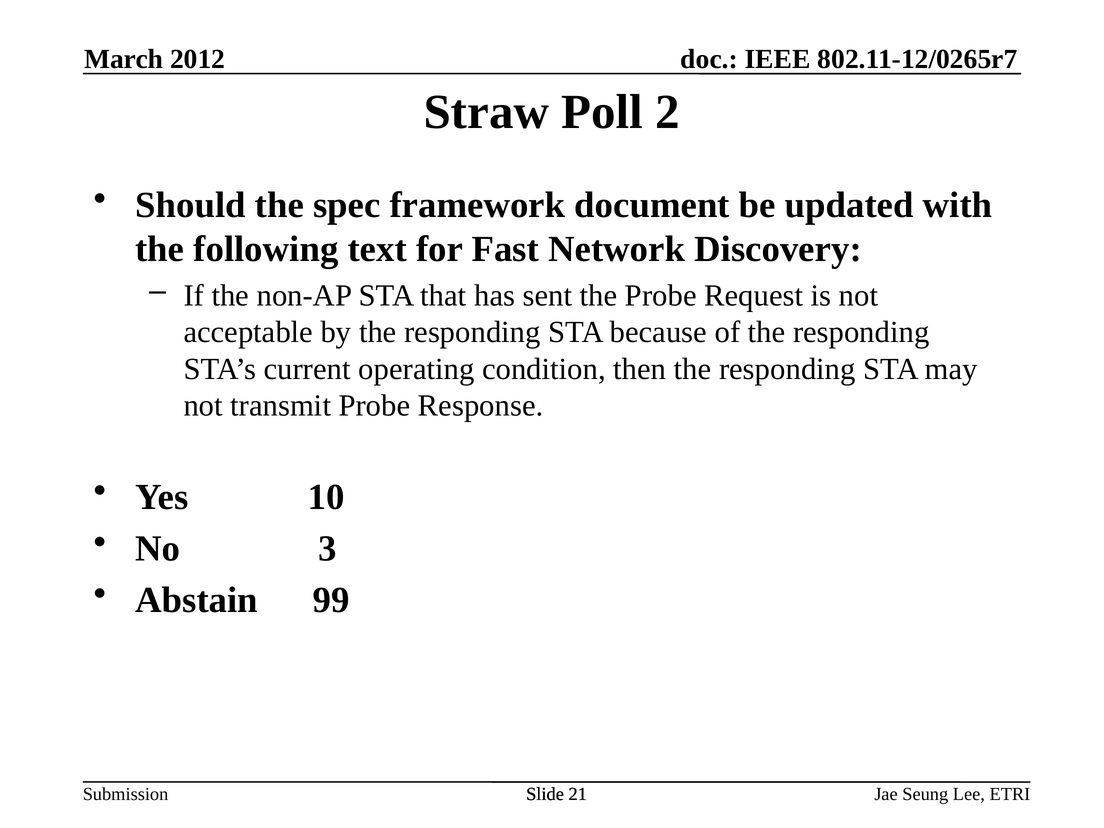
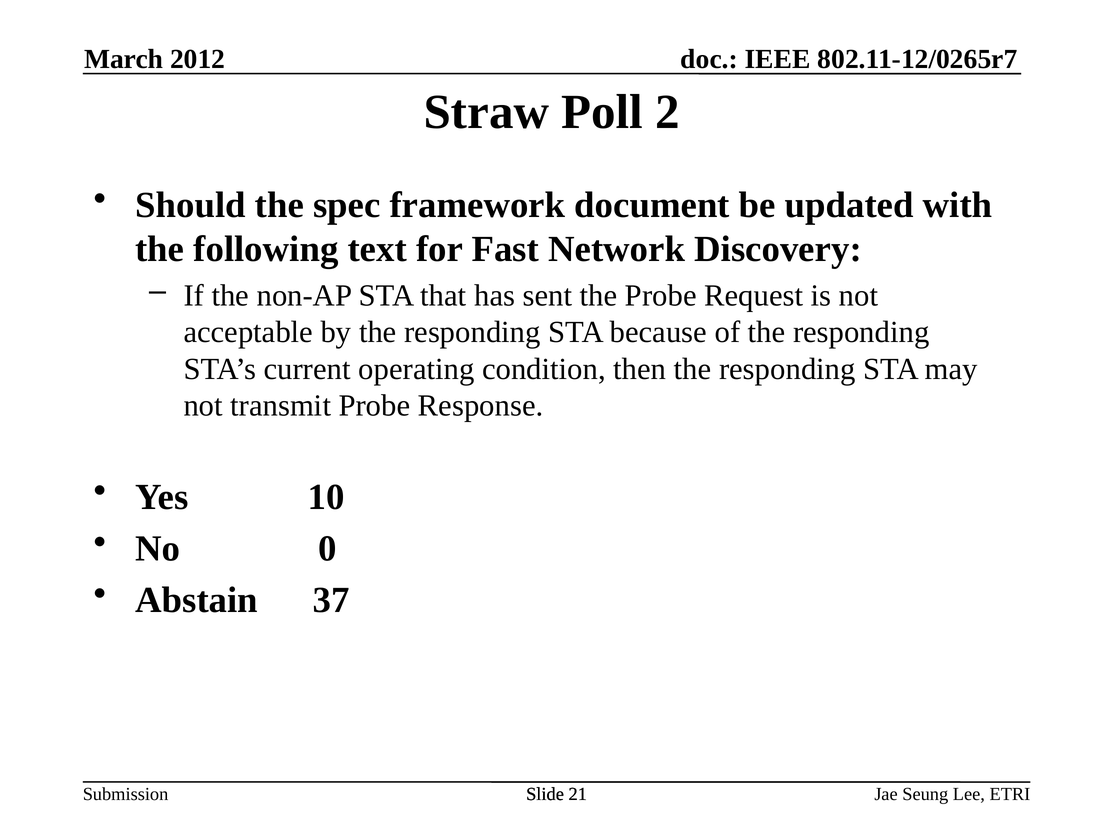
3: 3 -> 0
99: 99 -> 37
